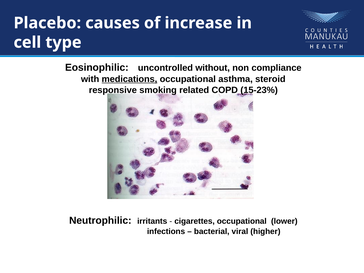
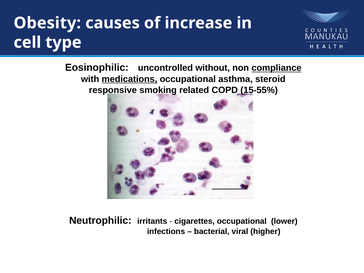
Placebo: Placebo -> Obesity
compliance underline: none -> present
15-23%: 15-23% -> 15-55%
